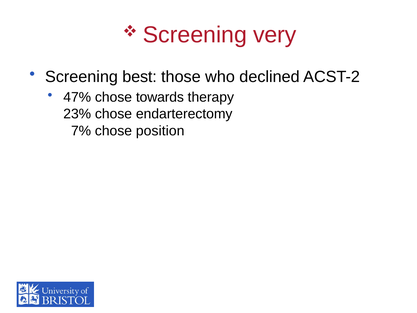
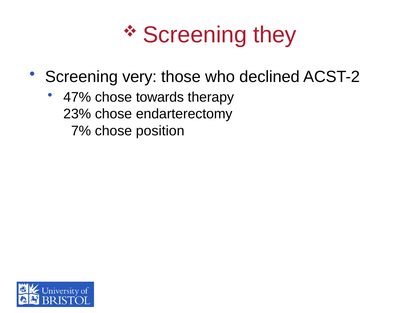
very: very -> they
best: best -> very
